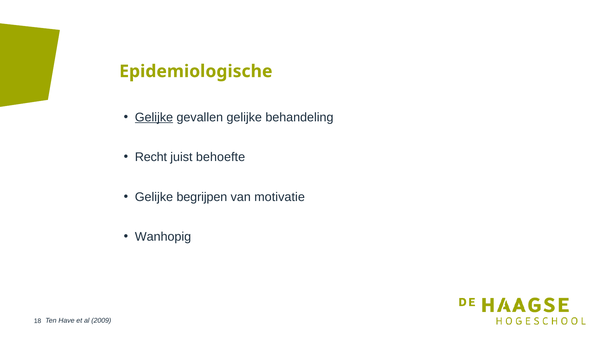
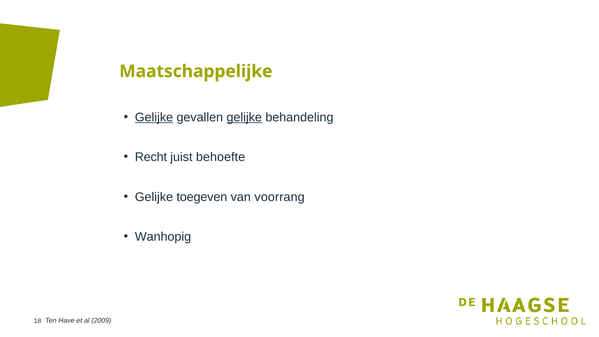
Epidemiologische: Epidemiologische -> Maatschappelijke
gelijke at (244, 117) underline: none -> present
begrijpen: begrijpen -> toegeven
motivatie: motivatie -> voorrang
